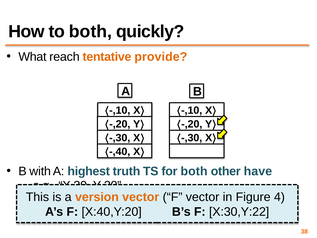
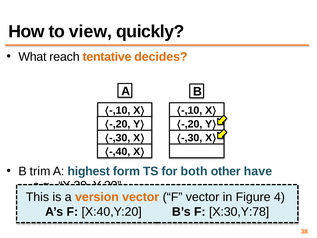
to both: both -> view
provide: provide -> decides
with: with -> trim
truth: truth -> form
X:30,Y:22: X:30,Y:22 -> X:30,Y:78
